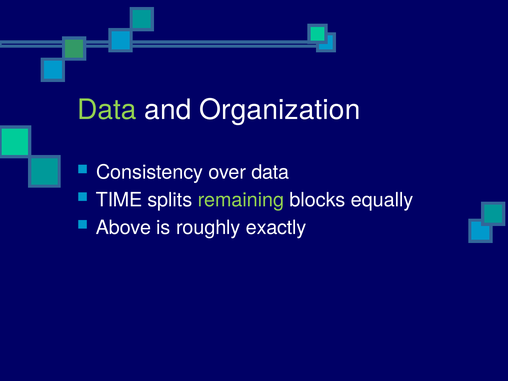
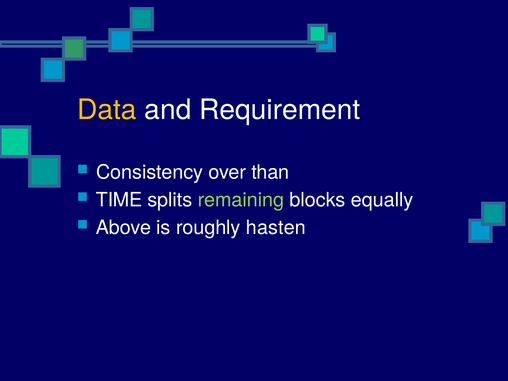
Data at (107, 110) colour: light green -> yellow
Organization: Organization -> Requirement
over data: data -> than
exactly: exactly -> hasten
